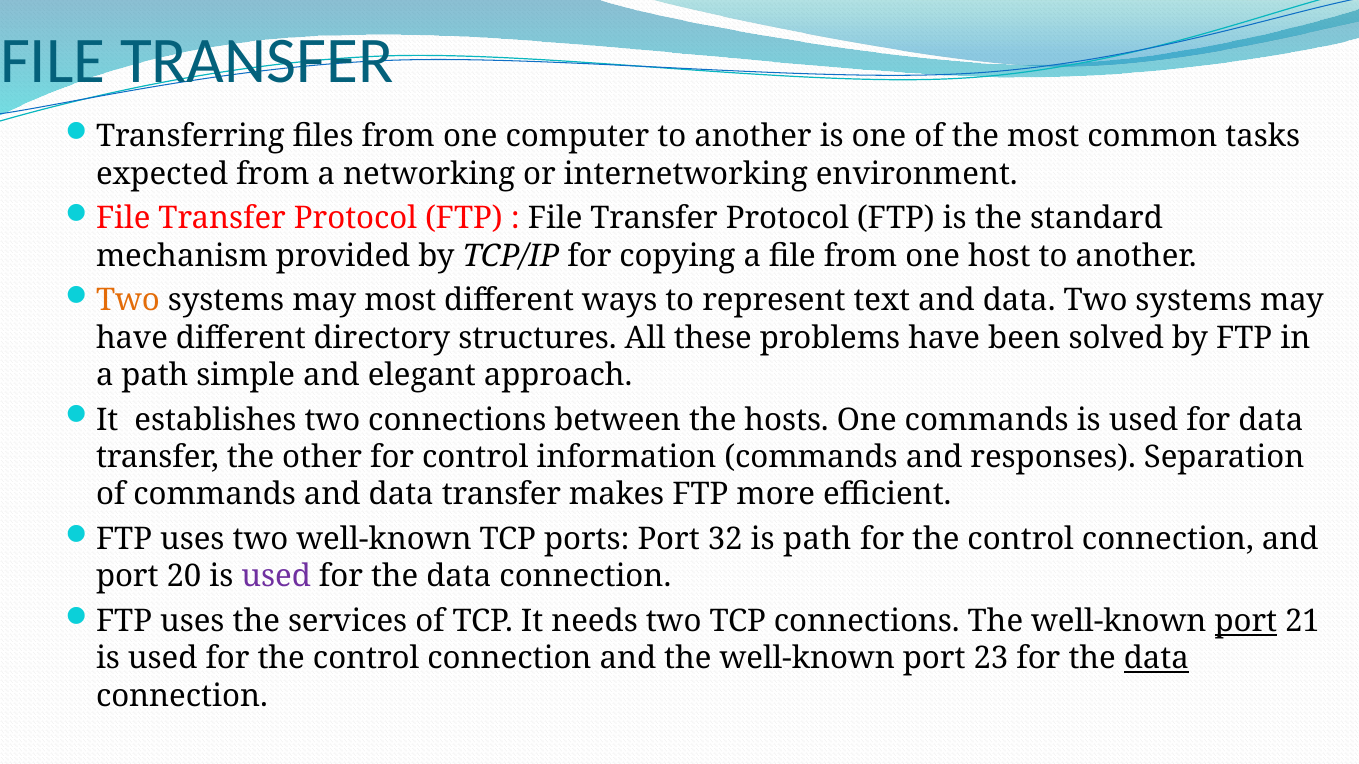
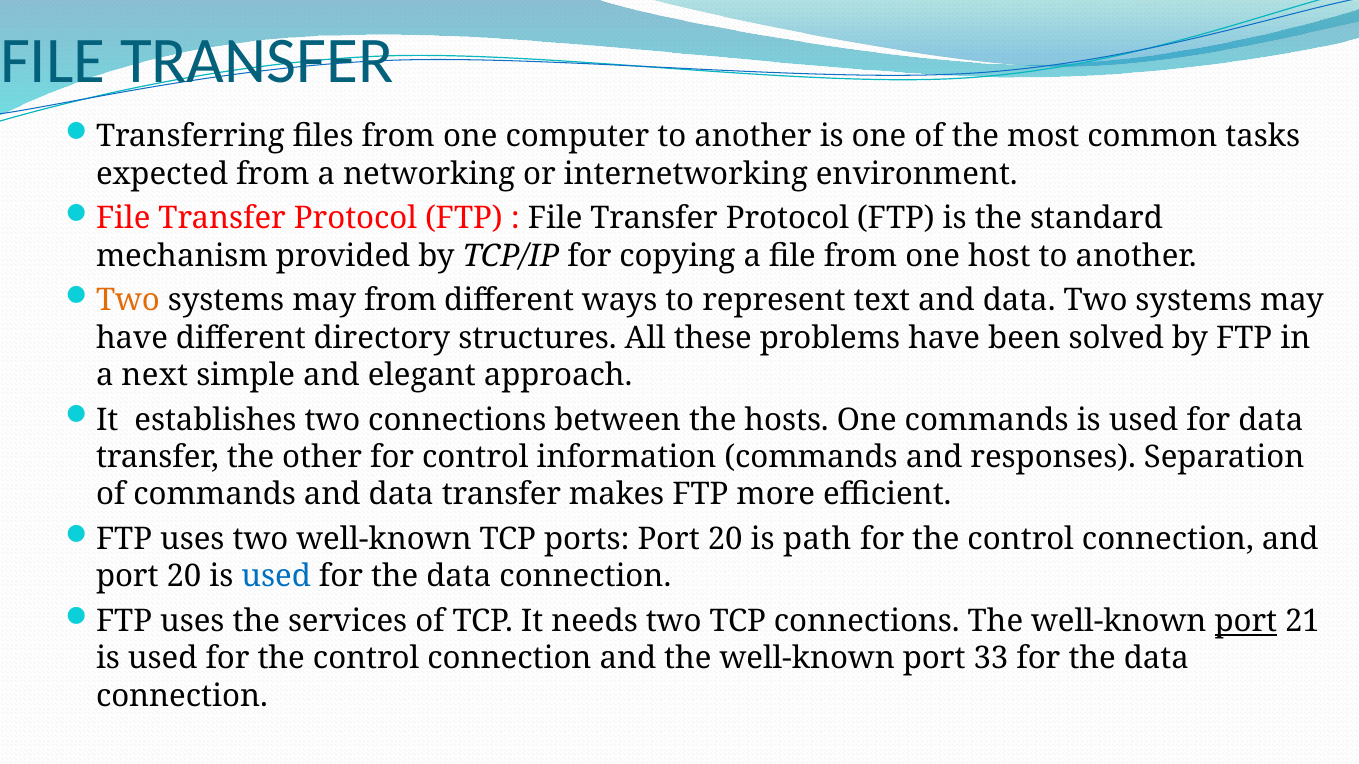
may most: most -> from
a path: path -> next
ports Port 32: 32 -> 20
used at (276, 577) colour: purple -> blue
23: 23 -> 33
data at (1156, 659) underline: present -> none
